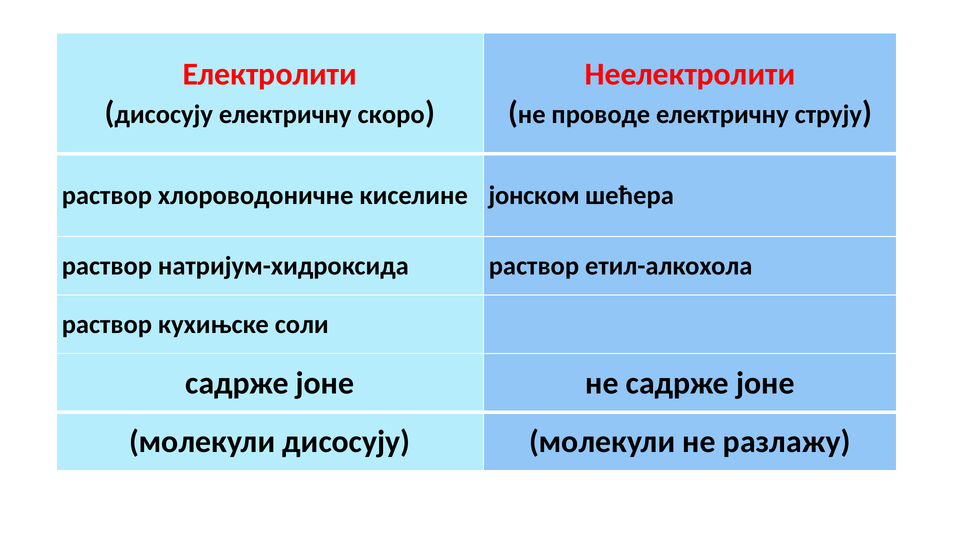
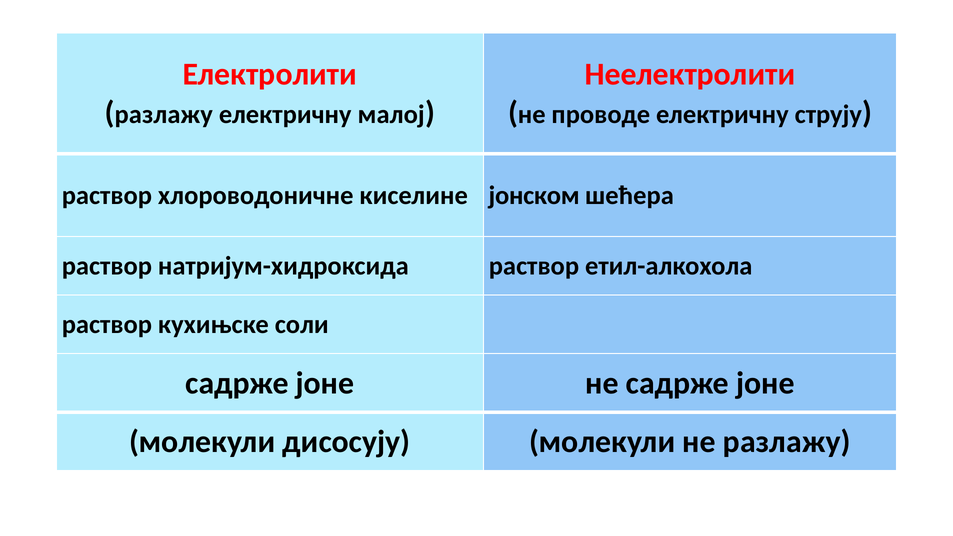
дисосују at (164, 115): дисосују -> разлажу
скоро: скоро -> малој
